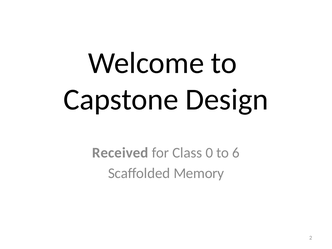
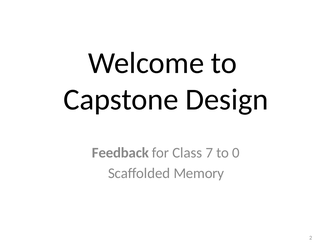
Received: Received -> Feedback
0: 0 -> 7
6: 6 -> 0
